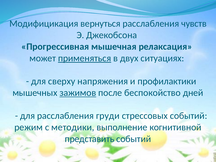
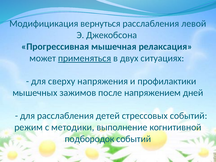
чувств: чувств -> левой
зажимов underline: present -> none
беспокойство: беспокойство -> напряжением
груди: груди -> детей
представить: представить -> подбородок
